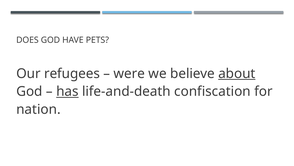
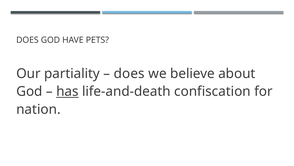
refugees: refugees -> partiality
were at (129, 73): were -> does
about underline: present -> none
